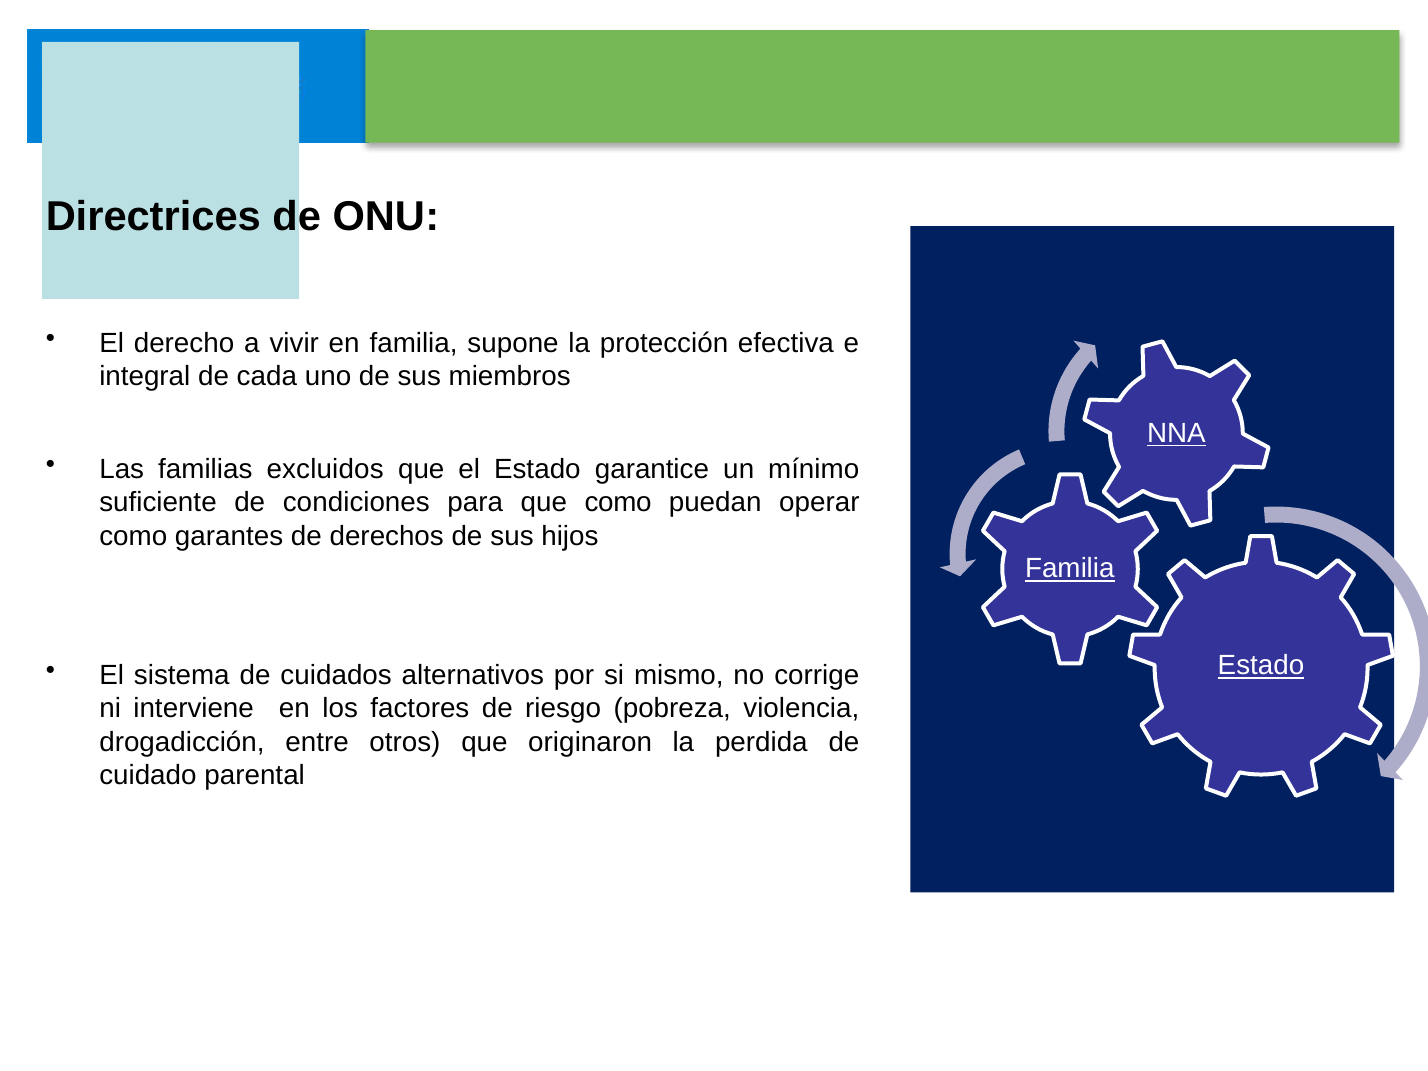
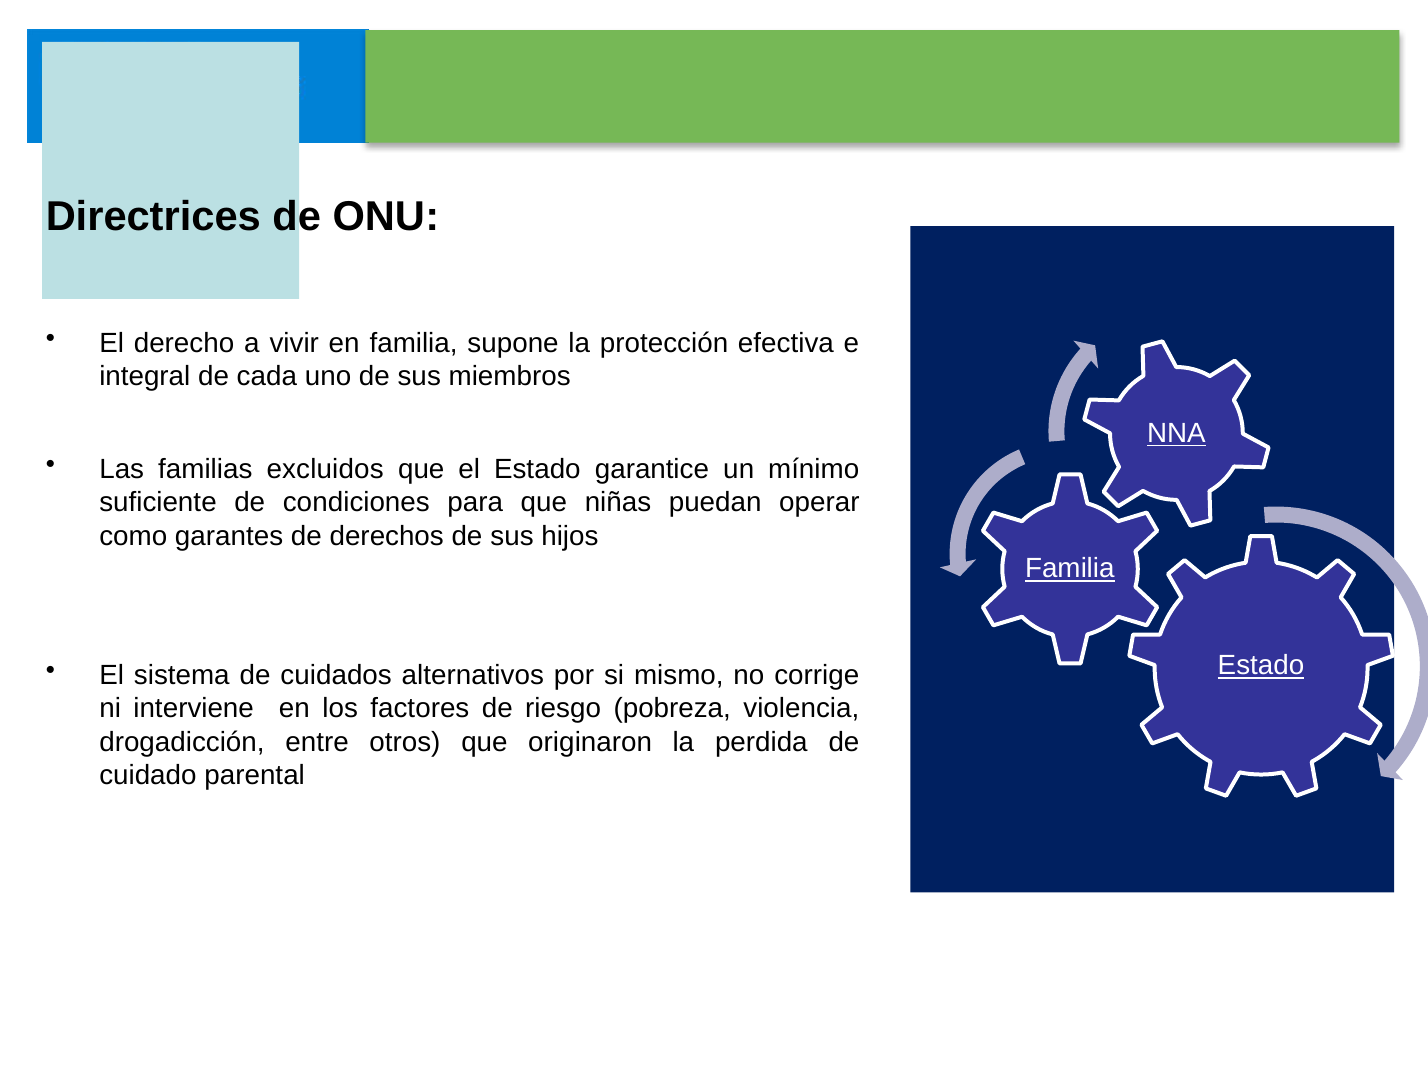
que como: como -> niñas
